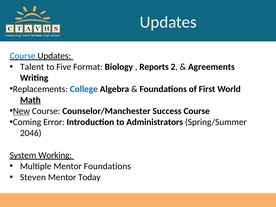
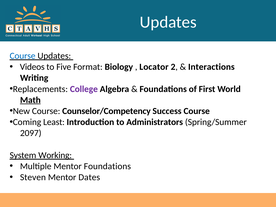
Talent: Talent -> Videos
Reports: Reports -> Locator
Agreements: Agreements -> Interactions
College colour: blue -> purple
New underline: present -> none
Counselor/Manchester: Counselor/Manchester -> Counselor/Competency
Error: Error -> Least
2046: 2046 -> 2097
Today: Today -> Dates
